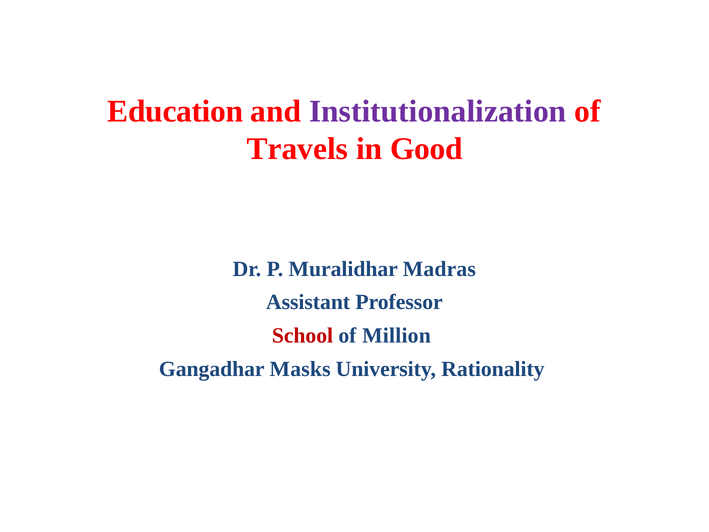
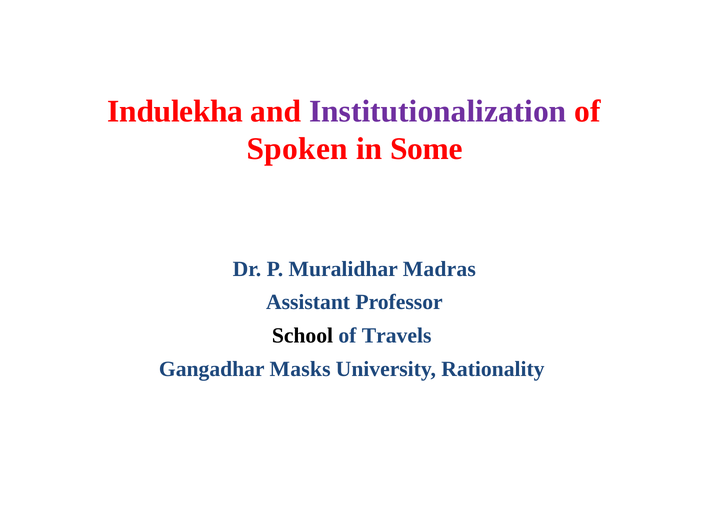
Education: Education -> Indulekha
Travels: Travels -> Spoken
Good: Good -> Some
School colour: red -> black
Million: Million -> Travels
